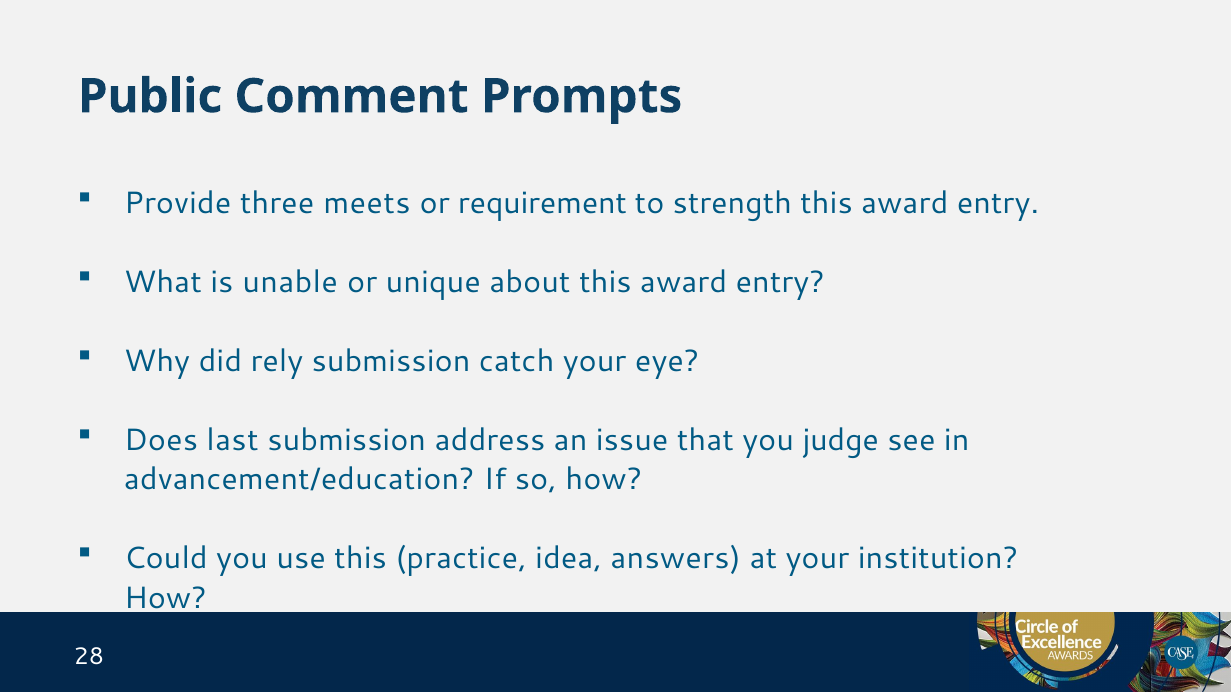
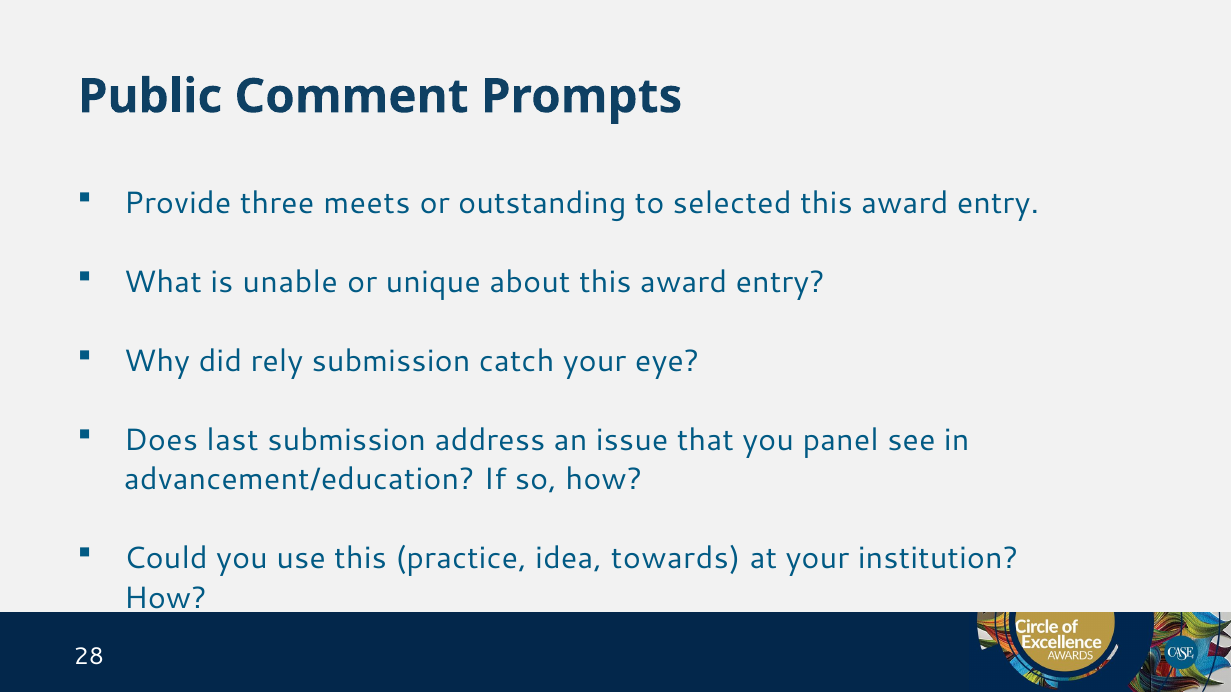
requirement: requirement -> outstanding
strength: strength -> selected
judge: judge -> panel
answers: answers -> towards
